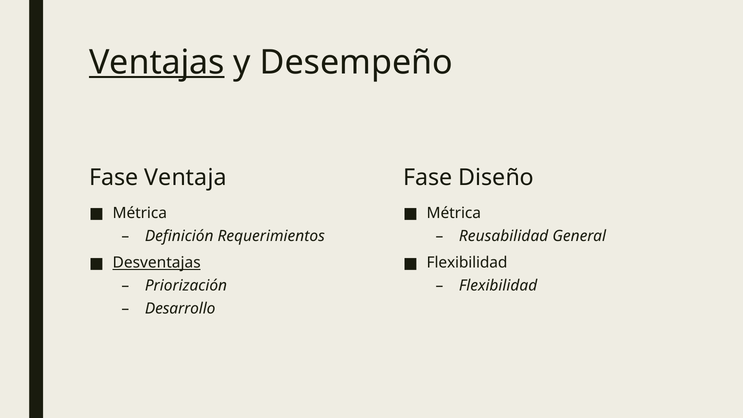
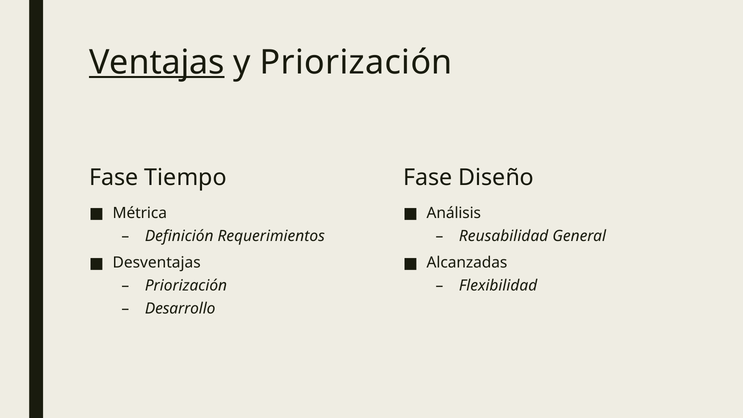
y Desempeño: Desempeño -> Priorización
Ventaja: Ventaja -> Tiempo
Métrica at (454, 213): Métrica -> Análisis
Desventajas underline: present -> none
Flexibilidad at (467, 263): Flexibilidad -> Alcanzadas
